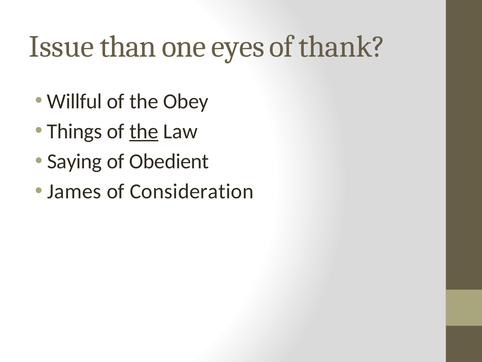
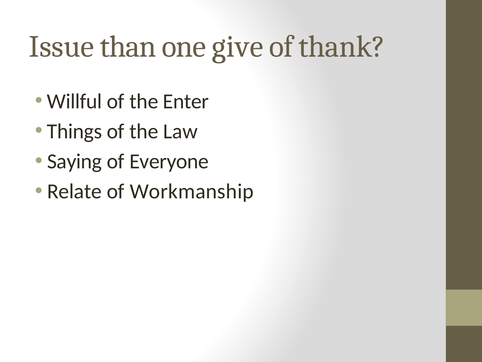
eyes: eyes -> give
Obey: Obey -> Enter
the at (144, 131) underline: present -> none
Obedient: Obedient -> Everyone
James: James -> Relate
Consideration: Consideration -> Workmanship
